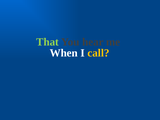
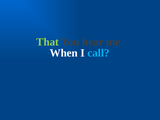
call colour: yellow -> light blue
